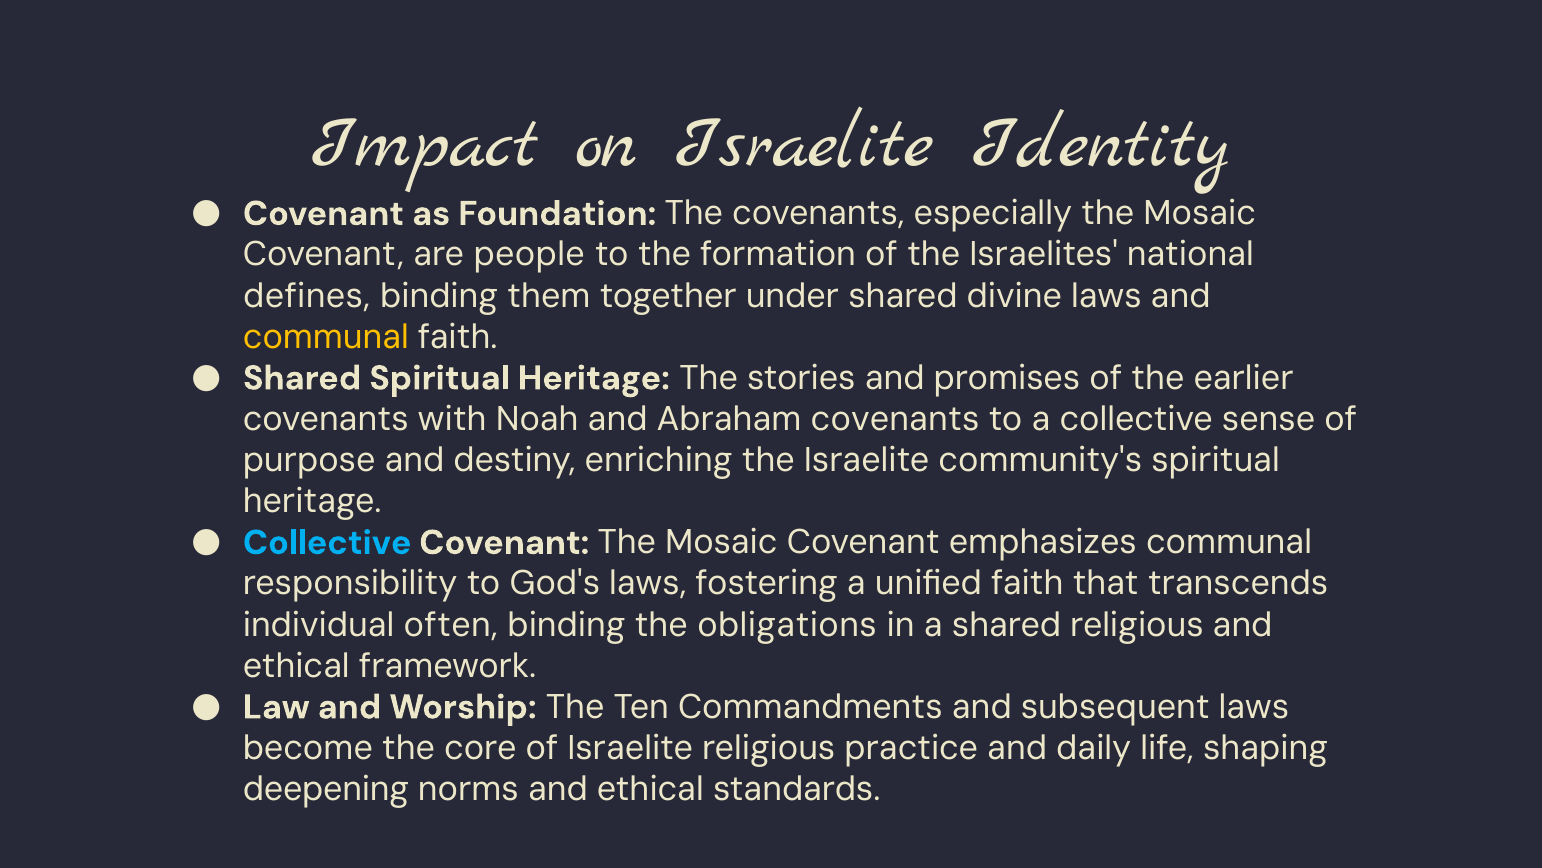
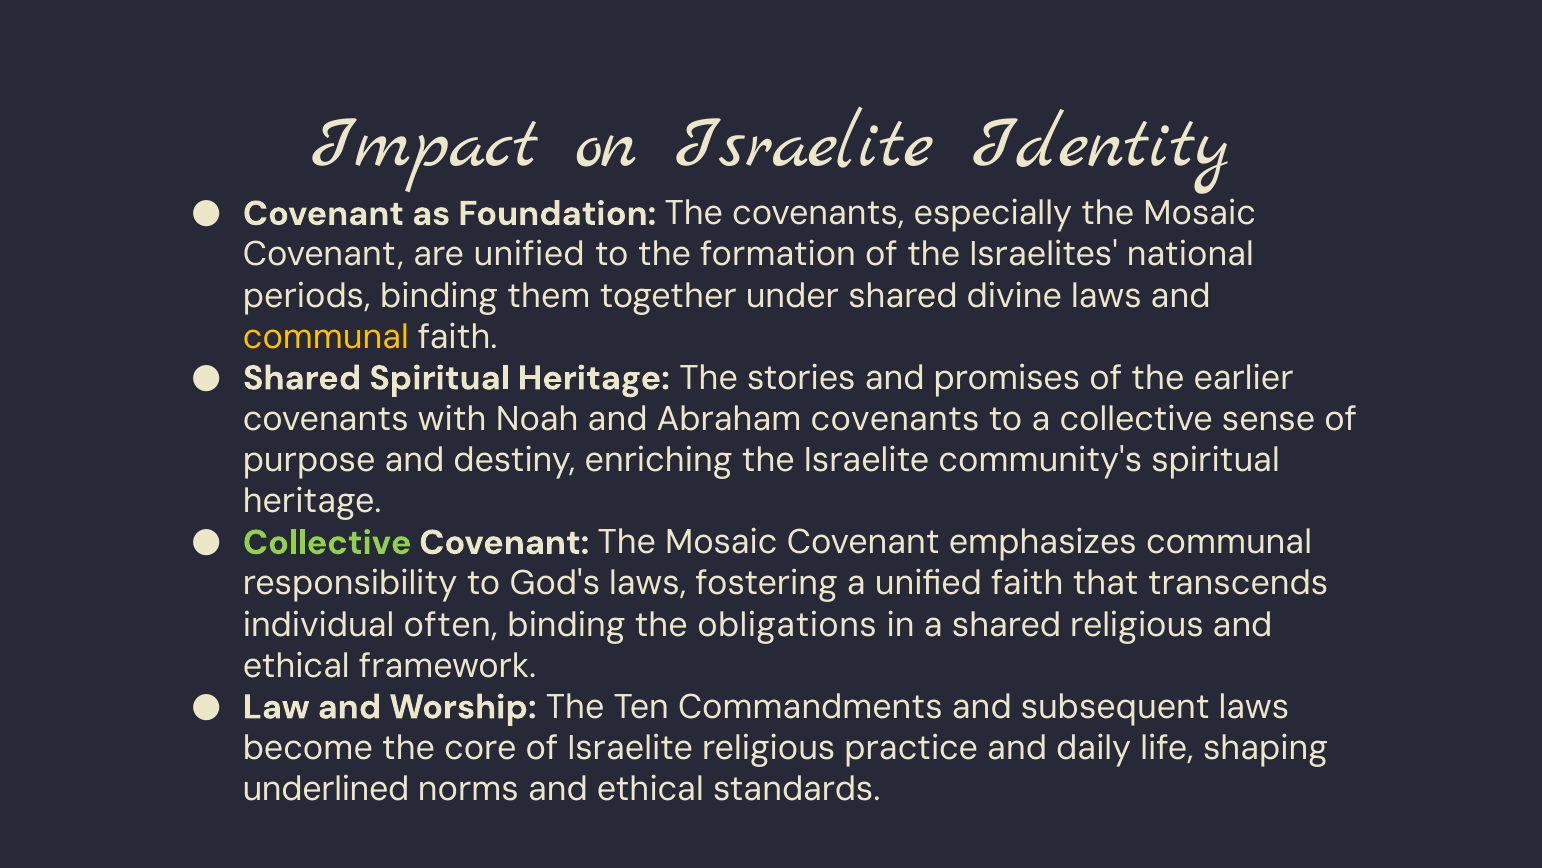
are people: people -> unified
defines: defines -> periods
Collective at (327, 542) colour: light blue -> light green
deepening: deepening -> underlined
